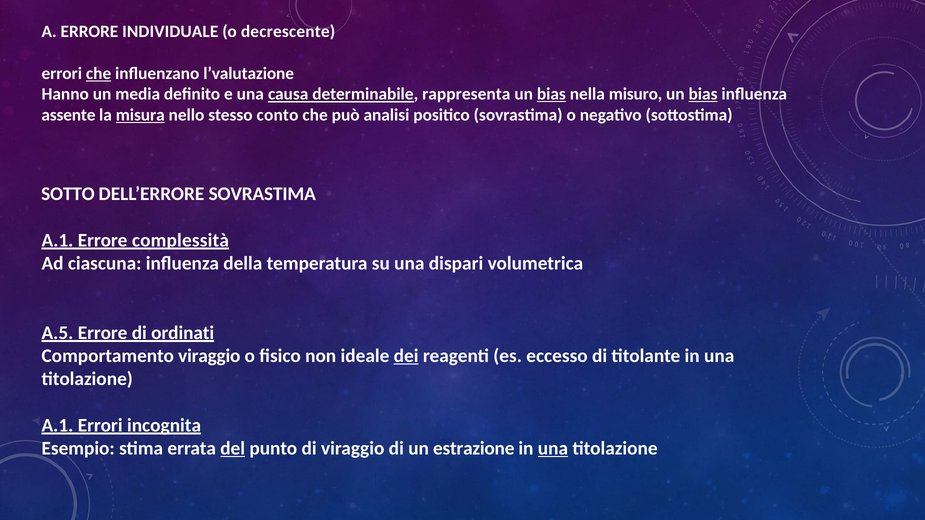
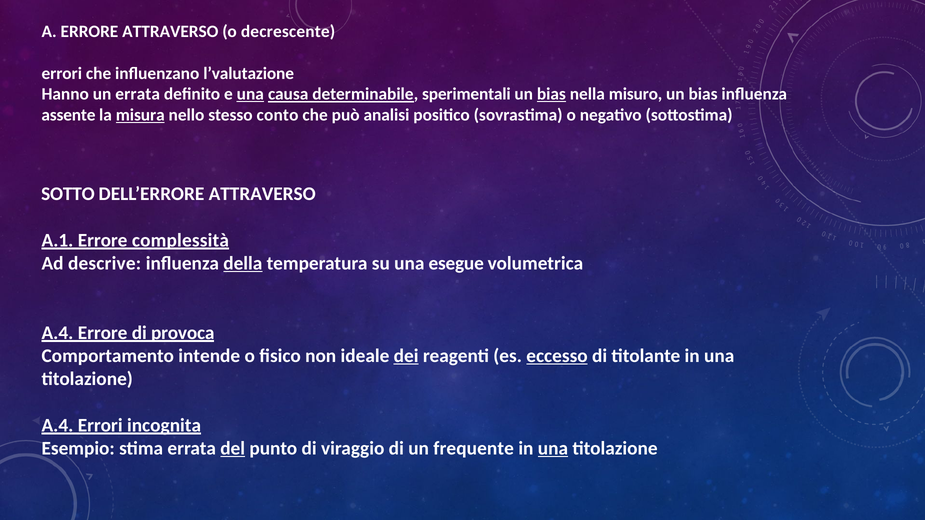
ERRORE INDIVIDUALE: INDIVIDUALE -> ATTRAVERSO
che at (99, 73) underline: present -> none
un media: media -> errata
una at (250, 94) underline: none -> present
rappresenta: rappresenta -> sperimentali
bias at (703, 94) underline: present -> none
DELL’ERRORE SOVRASTIMA: SOVRASTIMA -> ATTRAVERSO
ciascuna: ciascuna -> descrive
della underline: none -> present
dispari: dispari -> esegue
A.5 at (57, 333): A.5 -> A.4
ordinati: ordinati -> provoca
Comportamento viraggio: viraggio -> intende
eccesso underline: none -> present
A.1 at (57, 425): A.1 -> A.4
estrazione: estrazione -> frequente
